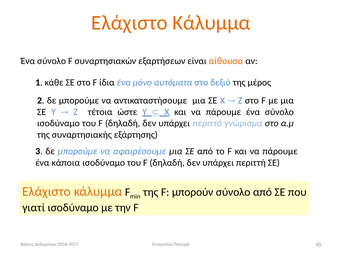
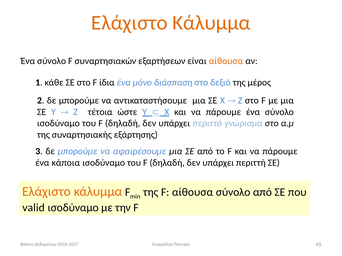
αυτόματα: αυτόματα -> διάσπαση
F μπορούν: μπορούν -> αίθουσα
γιατί: γιατί -> valid
